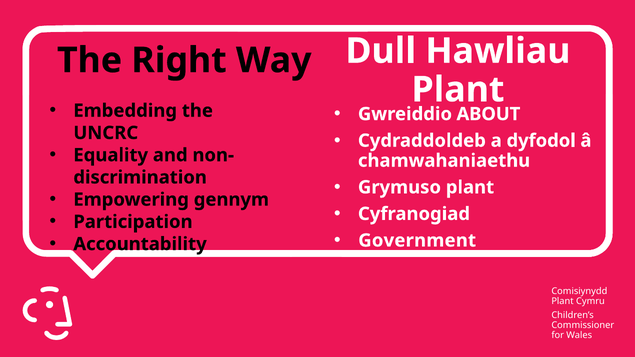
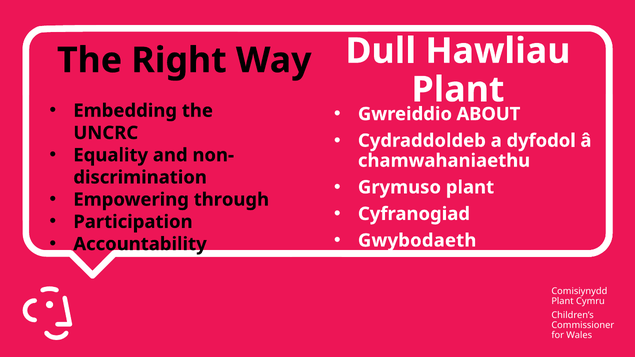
gennym: gennym -> through
Government: Government -> Gwybodaeth
